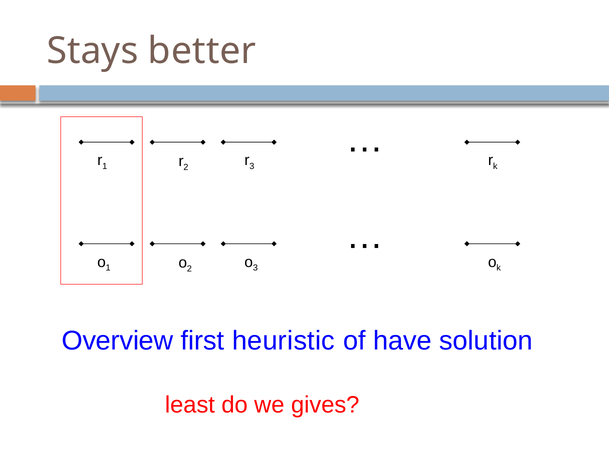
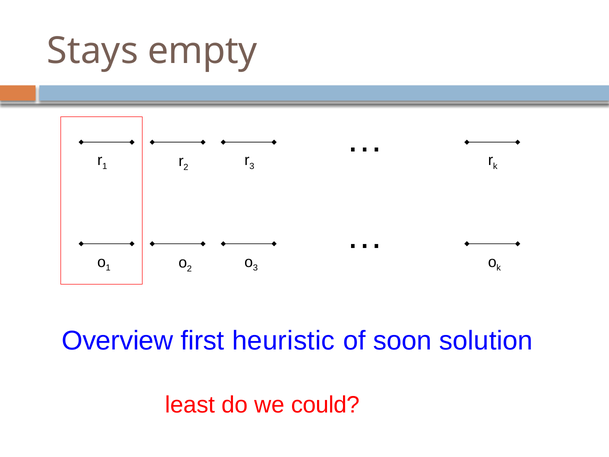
better: better -> empty
have: have -> soon
gives: gives -> could
